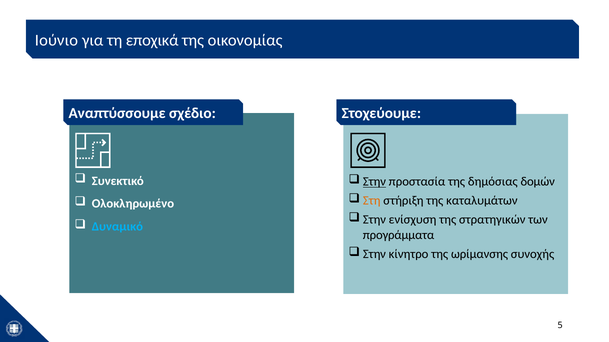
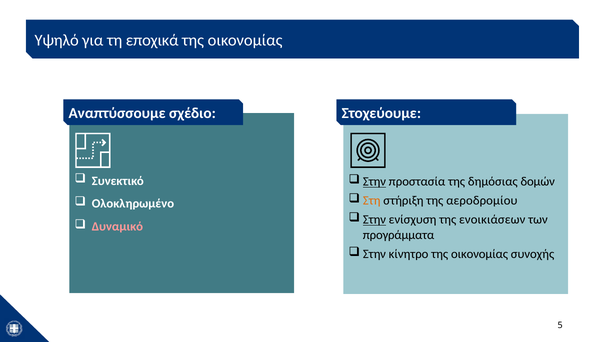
Ιούνιο: Ιούνιο -> Υψηλό
καταλυμάτων: καταλυμάτων -> αεροδρομίου
Στην at (374, 220) underline: none -> present
στρατηγικών: στρατηγικών -> ενοικιάσεων
Δυναμικό colour: light blue -> pink
ωρίμανσης at (480, 254): ωρίμανσης -> οικονομίας
